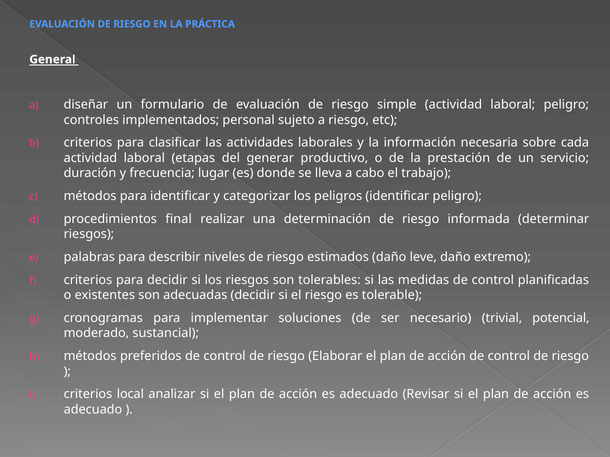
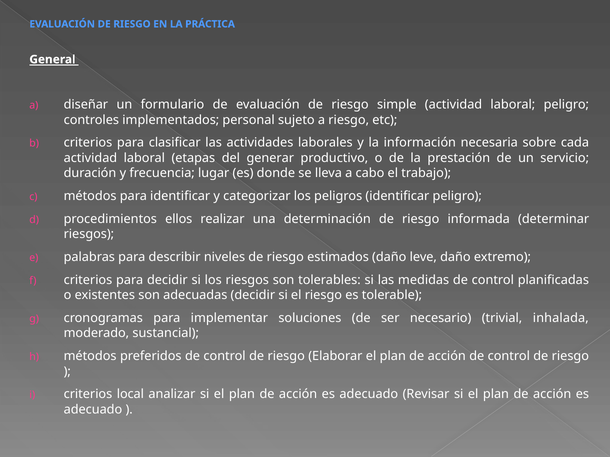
final: final -> ellos
potencial: potencial -> inhalada
